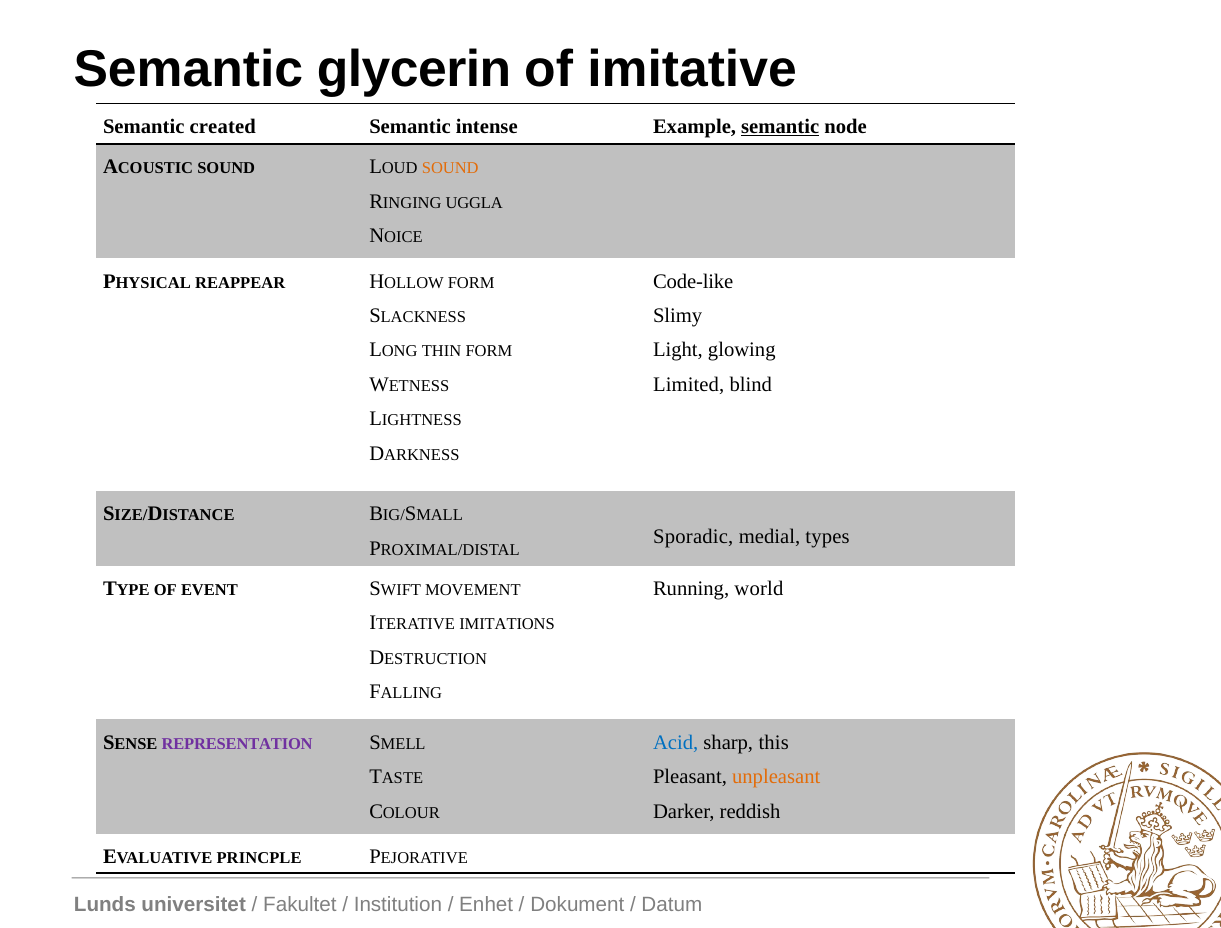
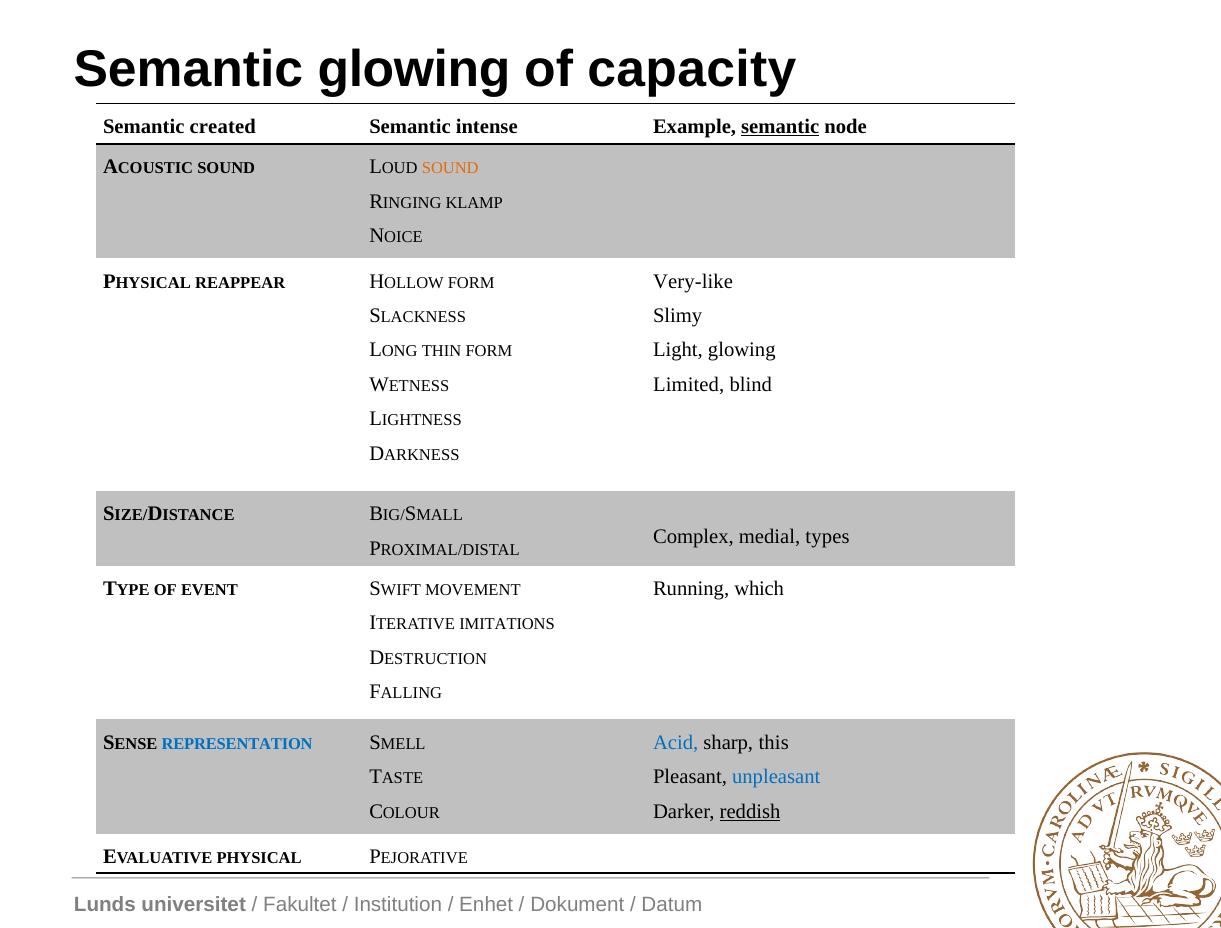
Semantic glycerin: glycerin -> glowing
imitative: imitative -> capacity
UGGLA: UGGLA -> KLAMP
Code-like: Code-like -> Very-like
Sporadic: Sporadic -> Complex
world: world -> which
REPRESENTATION colour: purple -> blue
unpleasant colour: orange -> blue
reddish underline: none -> present
EVALUATIVE PRINCPLE: PRINCPLE -> PHYSICAL
